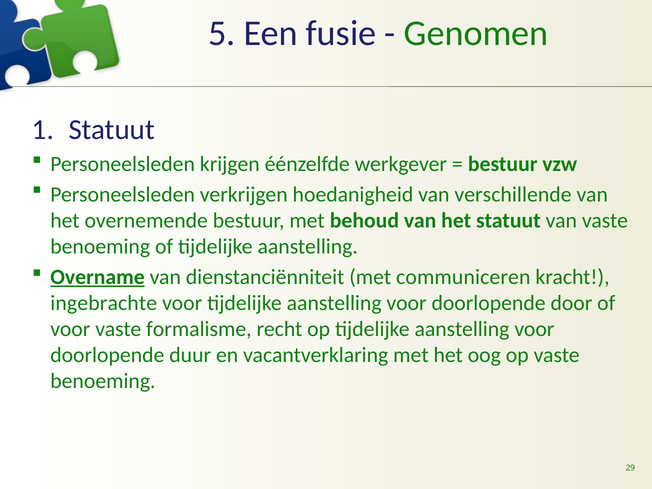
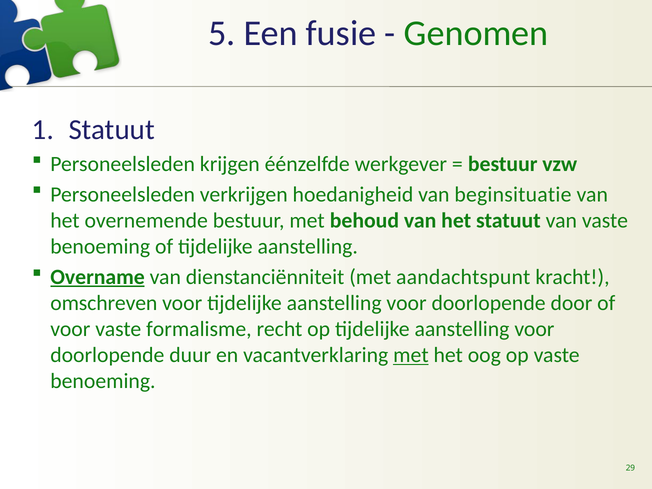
verschillende: verschillende -> beginsituatie
communiceren: communiceren -> aandachtspunt
ingebrachte: ingebrachte -> omschreven
met at (411, 355) underline: none -> present
